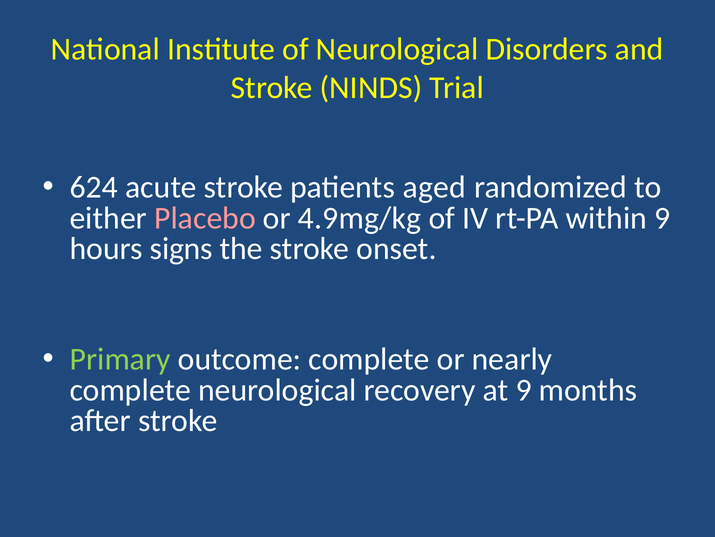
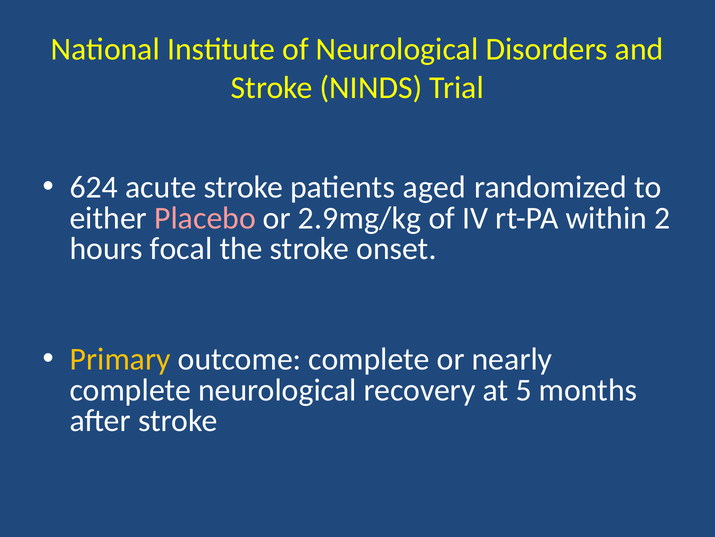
4.9mg/kg: 4.9mg/kg -> 2.9mg/kg
within 9: 9 -> 2
signs: signs -> focal
Primary colour: light green -> yellow
at 9: 9 -> 5
